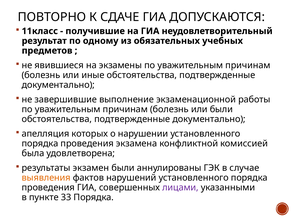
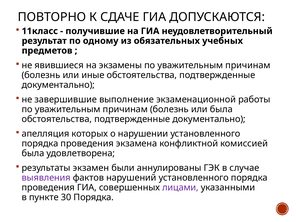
или были: были -> была
выявления colour: orange -> purple
33: 33 -> 30
